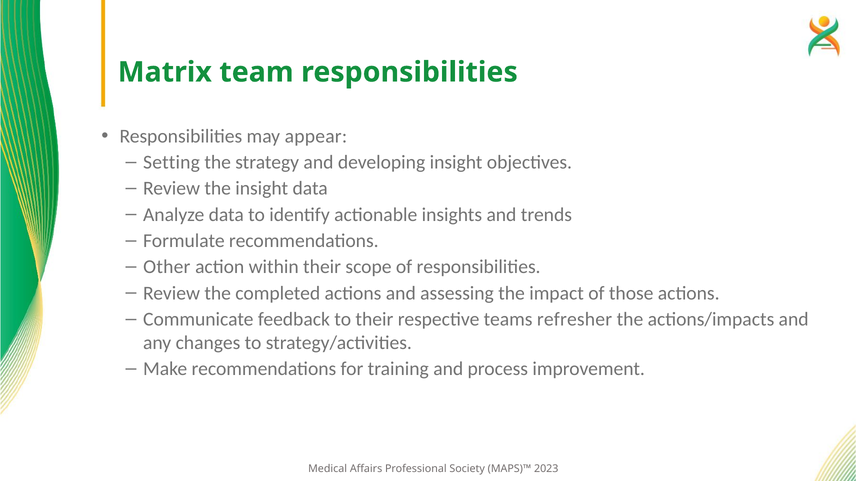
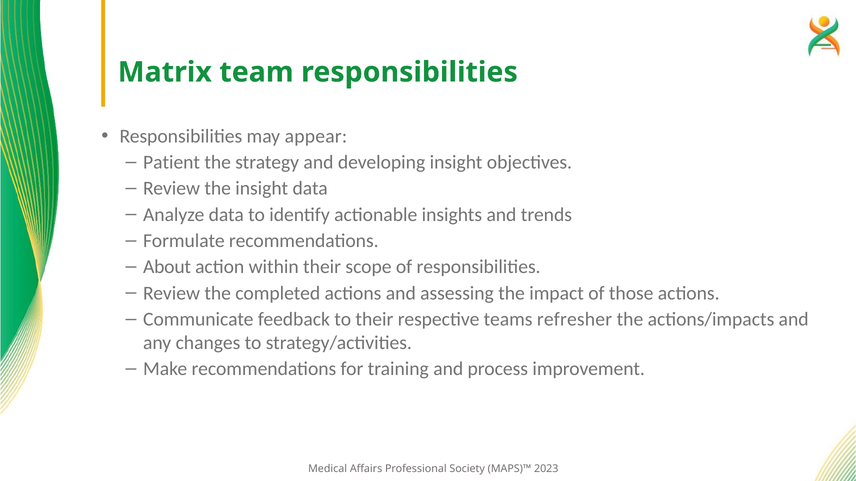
Setting: Setting -> Patient
Other: Other -> About
